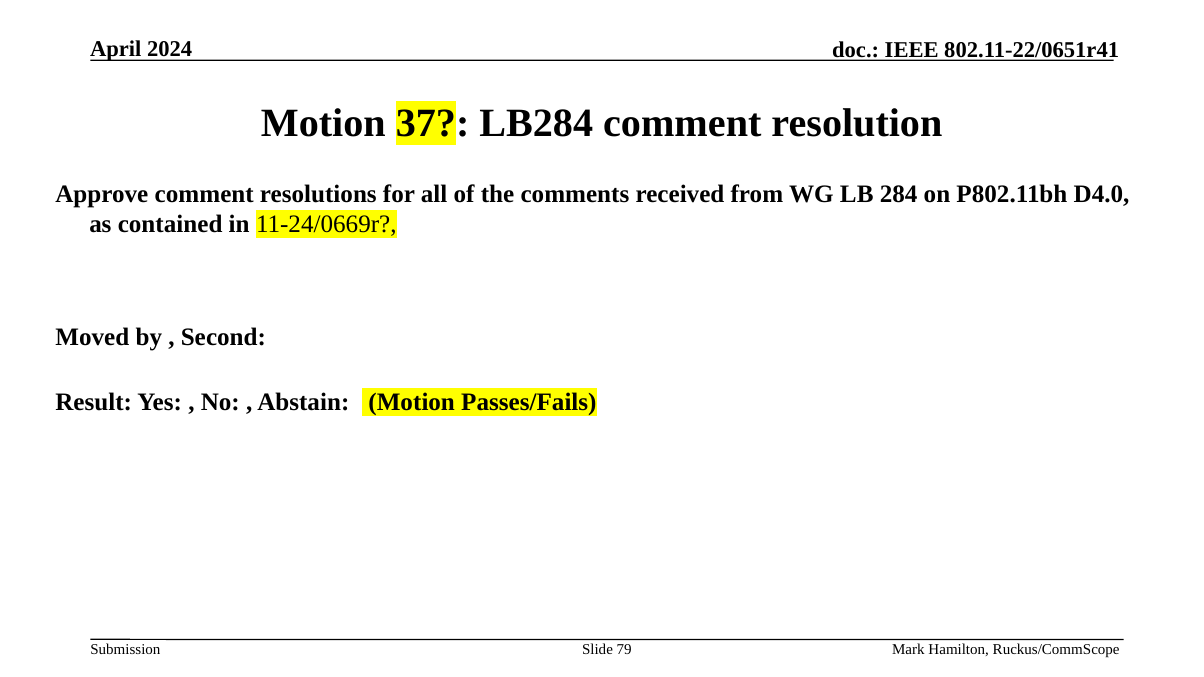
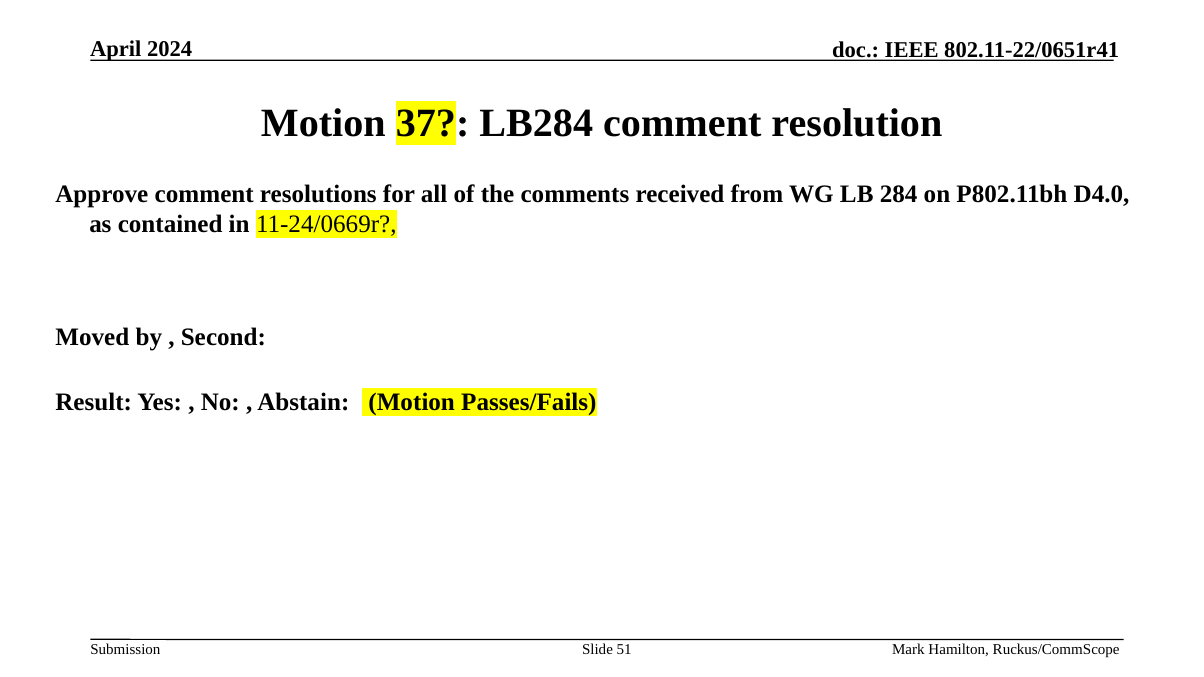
79: 79 -> 51
